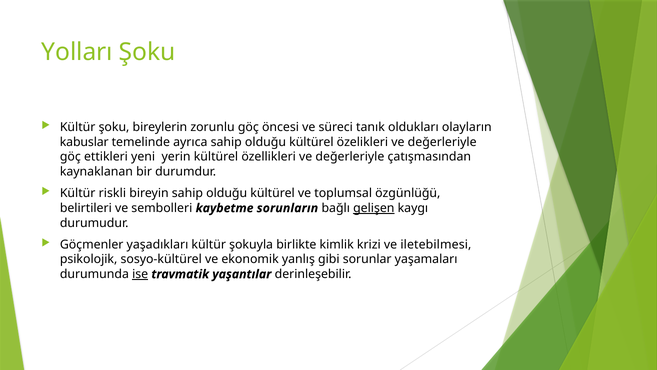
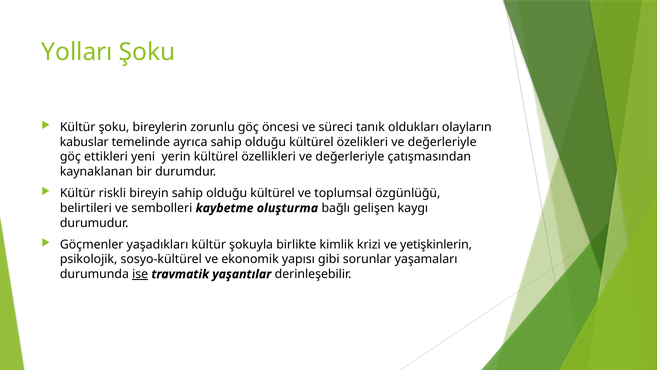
sorunların: sorunların -> oluşturma
gelişen underline: present -> none
iletebilmesi: iletebilmesi -> yetişkinlerin
yanlış: yanlış -> yapısı
